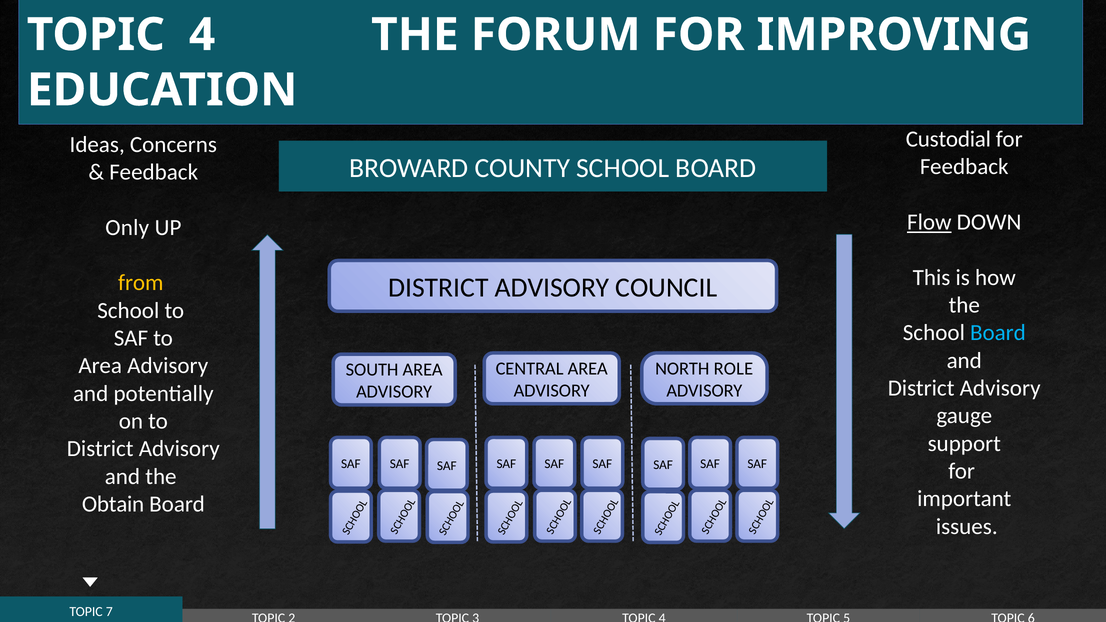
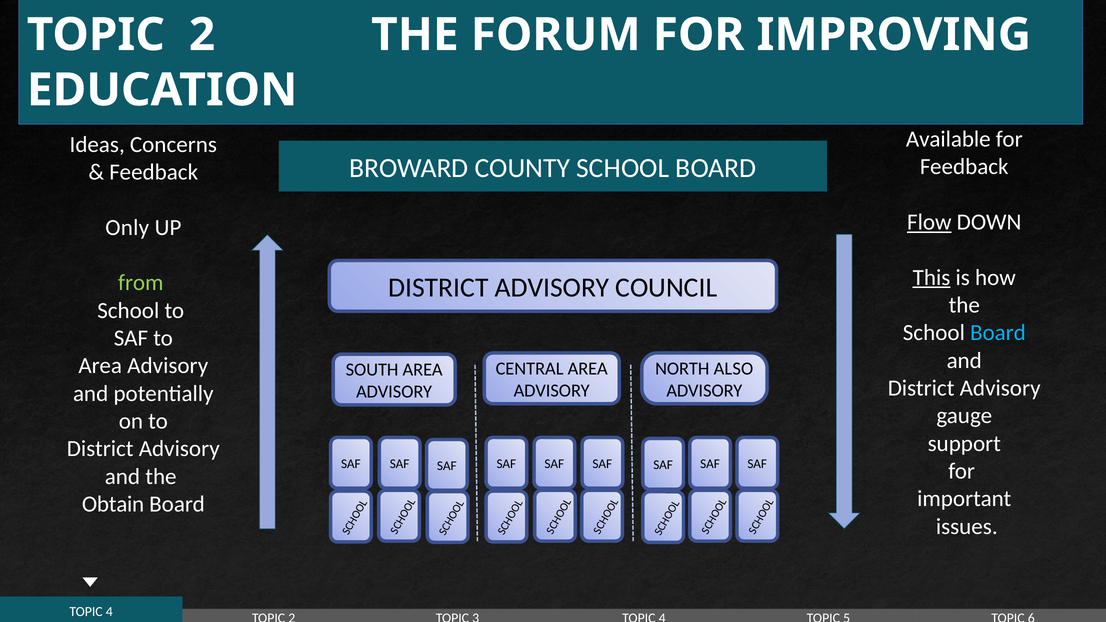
4 at (202, 35): 4 -> 2
Custodial: Custodial -> Available
This underline: none -> present
from colour: yellow -> light green
ROLE: ROLE -> ALSO
7 at (109, 612): 7 -> 4
